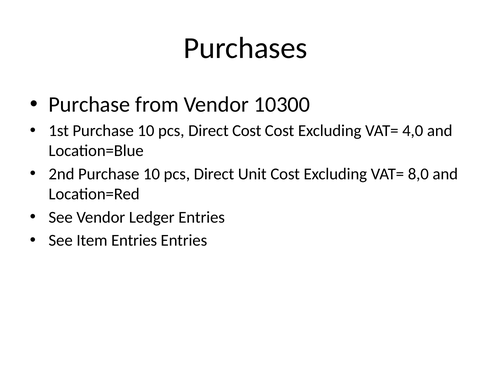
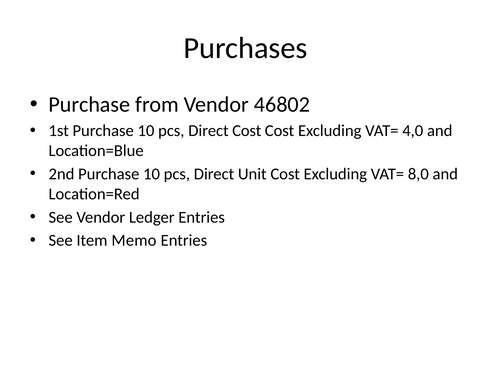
10300: 10300 -> 46802
Item Entries: Entries -> Memo
